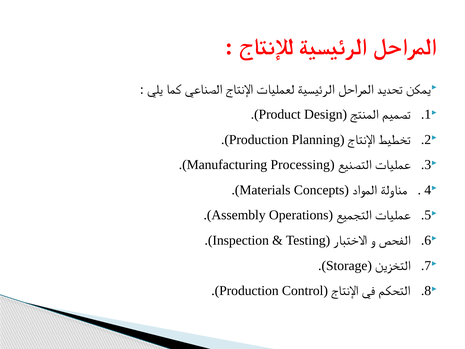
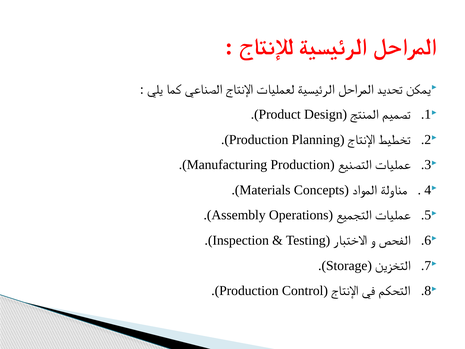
Manufacturing Processing: Processing -> Production
